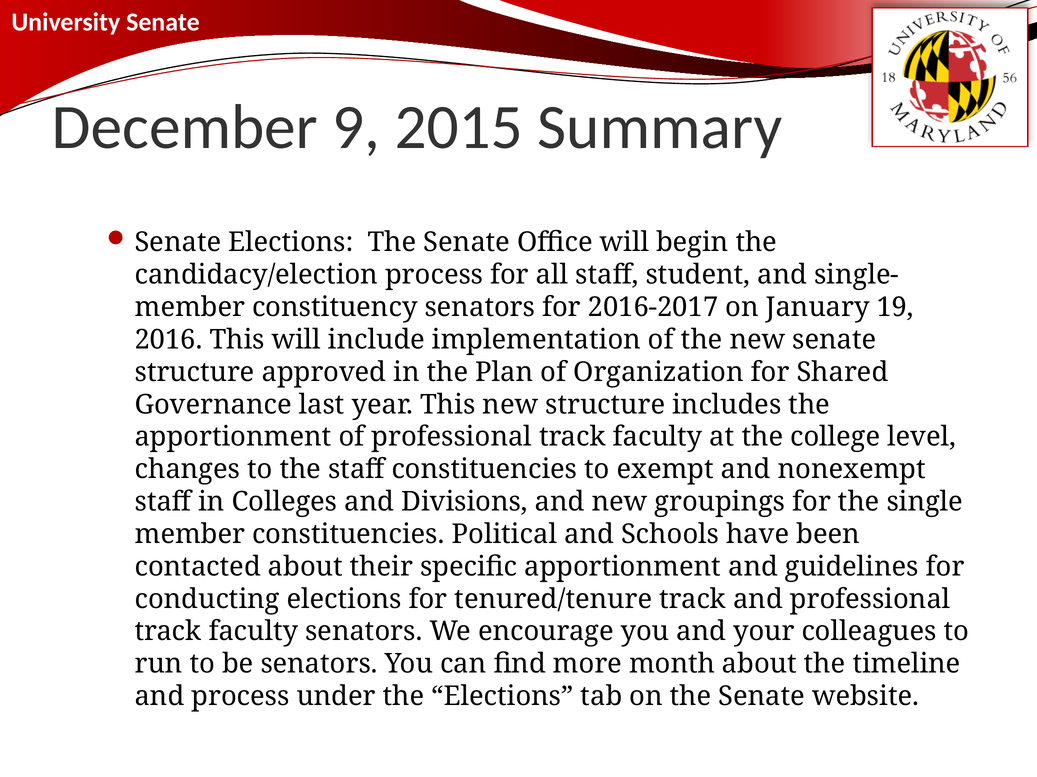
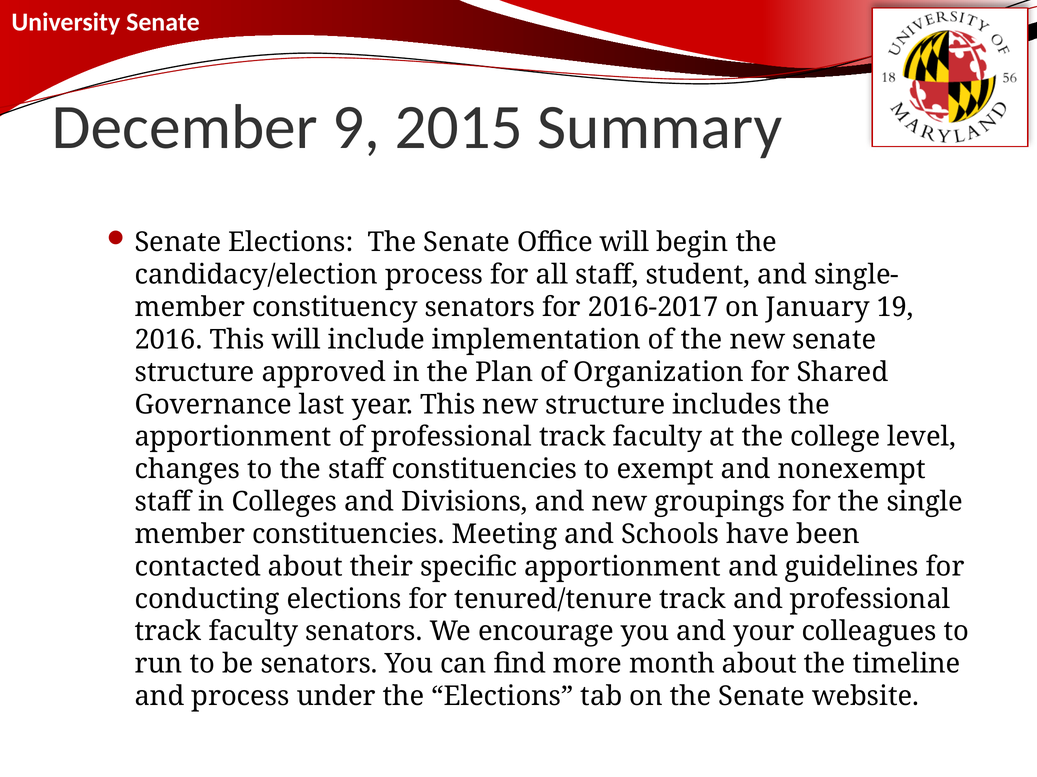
Political: Political -> Meeting
